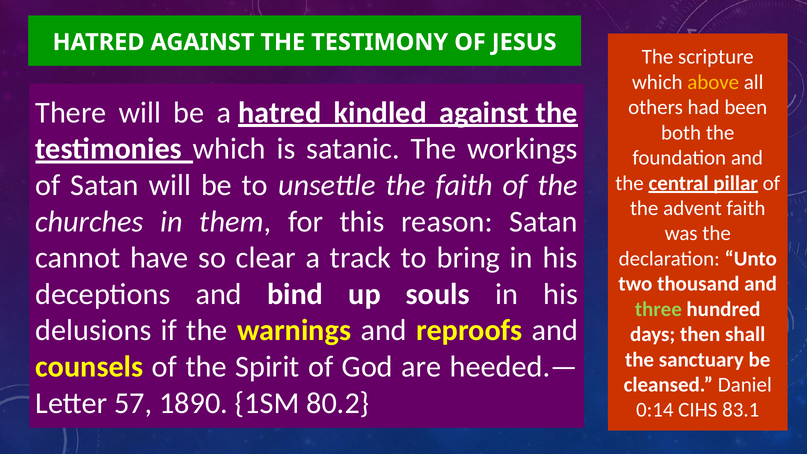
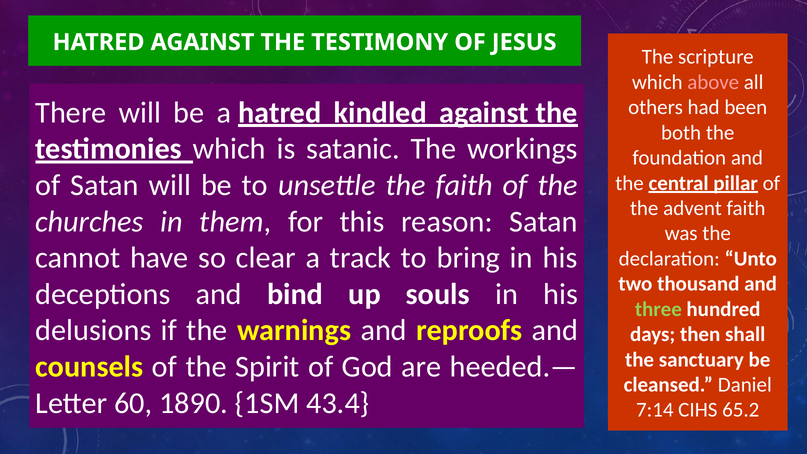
above colour: yellow -> pink
57: 57 -> 60
80.2: 80.2 -> 43.4
0:14: 0:14 -> 7:14
83.1: 83.1 -> 65.2
